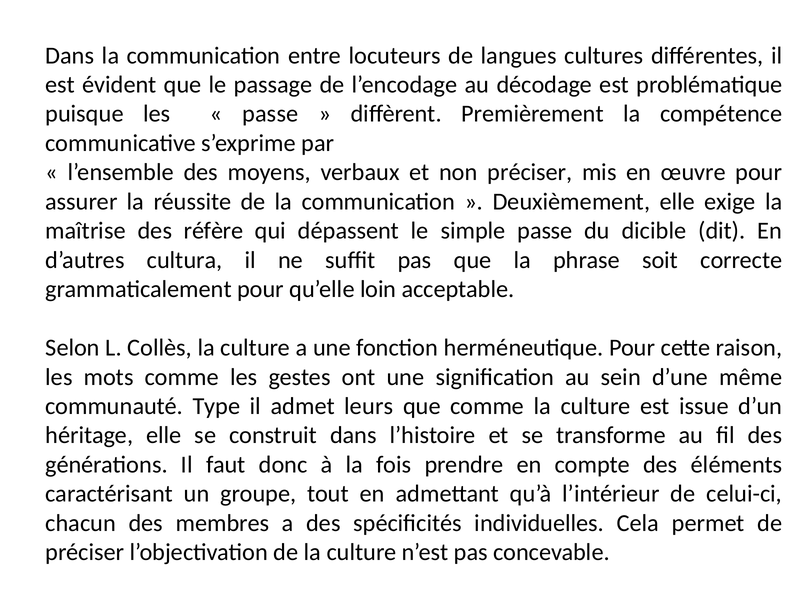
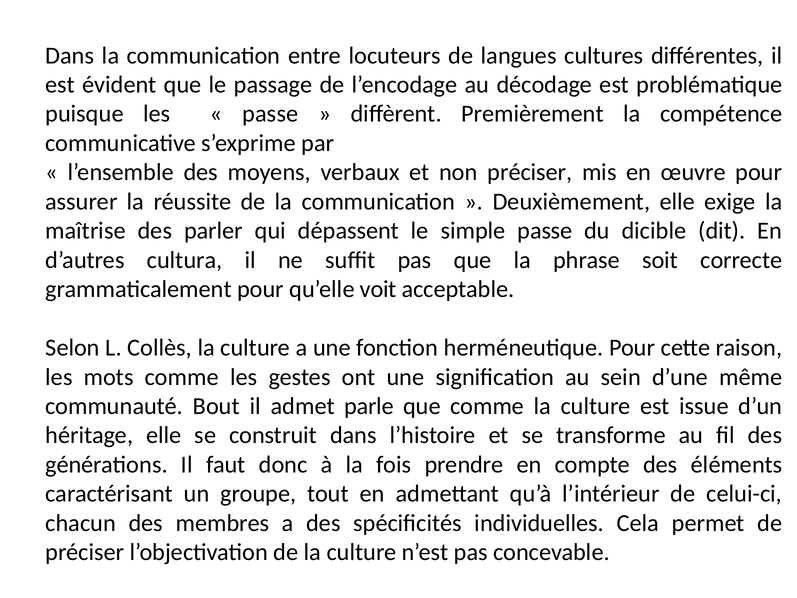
réfère: réfère -> parler
loin: loin -> voit
Type: Type -> Bout
leurs: leurs -> parle
